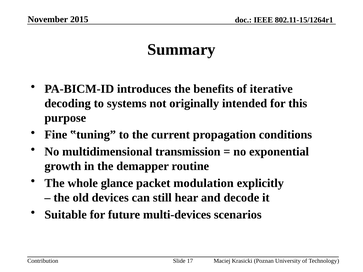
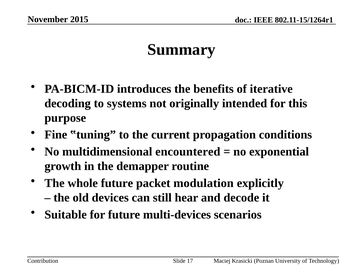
transmission: transmission -> encountered
whole glance: glance -> future
